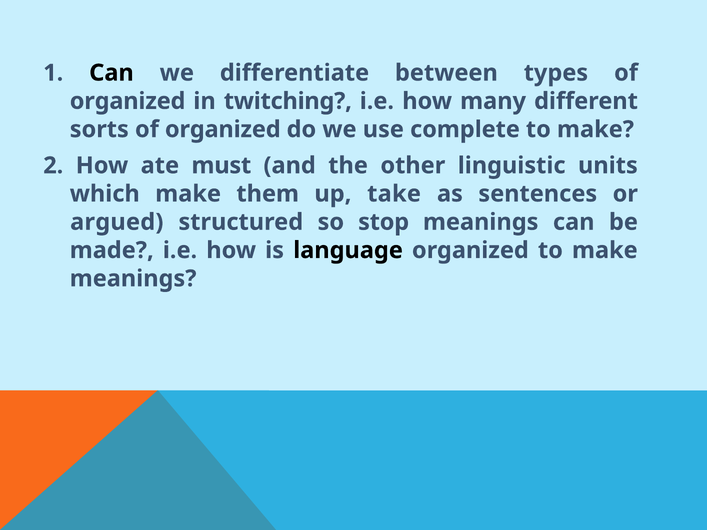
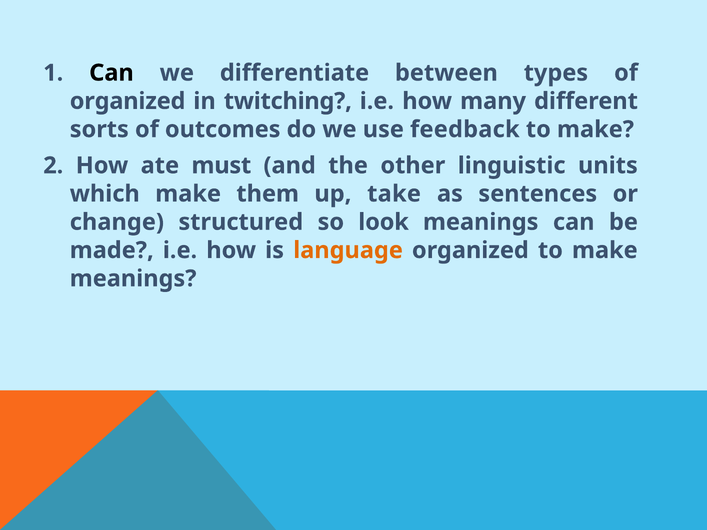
sorts of organized: organized -> outcomes
complete: complete -> feedback
argued: argued -> change
stop: stop -> look
language colour: black -> orange
